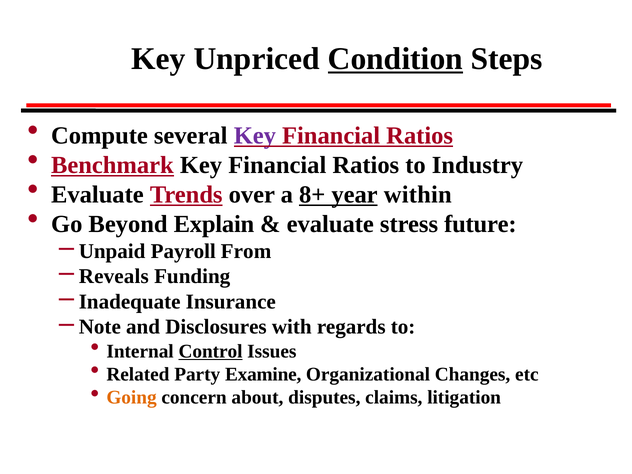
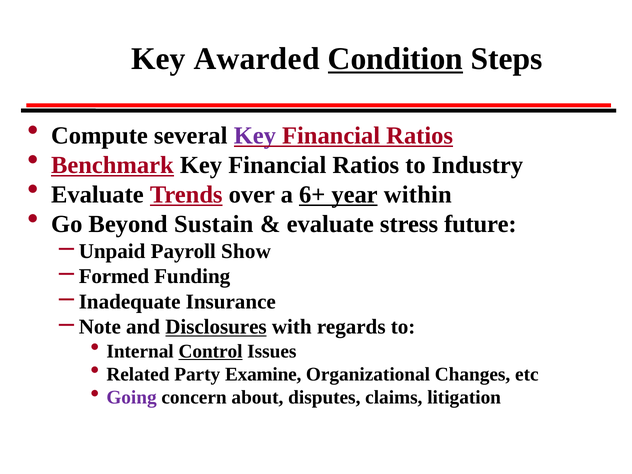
Unpriced: Unpriced -> Awarded
8+: 8+ -> 6+
Explain: Explain -> Sustain
From: From -> Show
Reveals: Reveals -> Formed
Disclosures underline: none -> present
Going colour: orange -> purple
